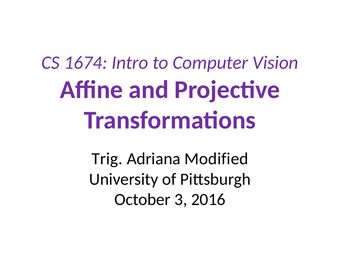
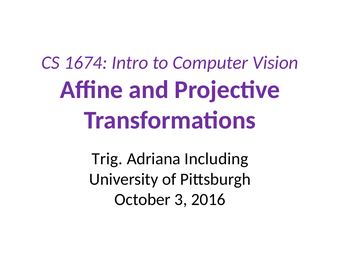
Modified: Modified -> Including
